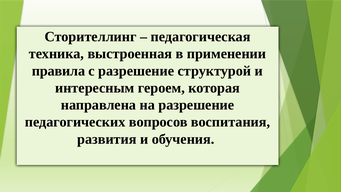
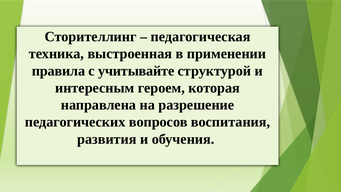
с разрешение: разрешение -> учитывайте
